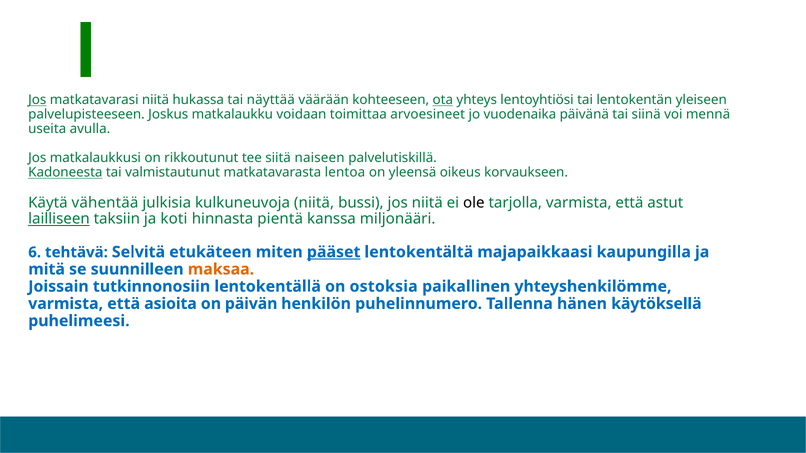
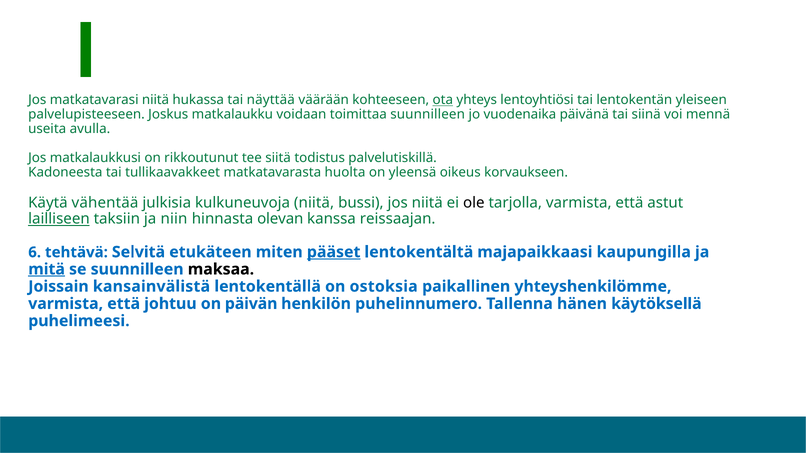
Jos at (37, 100) underline: present -> none
toimittaa arvoesineet: arvoesineet -> suunnilleen
naiseen: naiseen -> todistus
Kadoneesta underline: present -> none
valmistautunut: valmistautunut -> tullikaavakkeet
lentoa: lentoa -> huolta
koti: koti -> niin
pientä: pientä -> olevan
miljonääri: miljonääri -> reissaajan
mitä underline: none -> present
maksaa colour: orange -> black
tutkinnonosiin: tutkinnonosiin -> kansainvälistä
asioita: asioita -> johtuu
